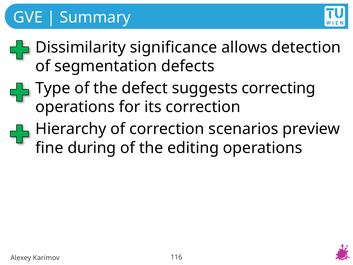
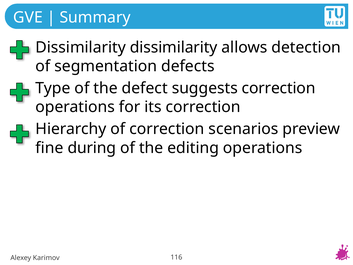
Dissimilarity significance: significance -> dissimilarity
suggests correcting: correcting -> correction
